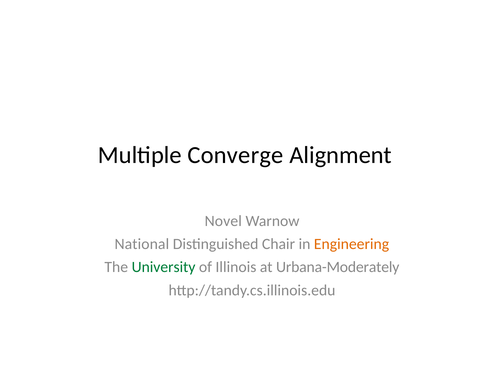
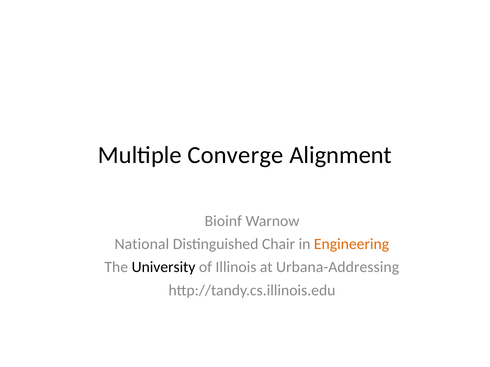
Novel: Novel -> Bioinf
University colour: green -> black
Urbana-Moderately: Urbana-Moderately -> Urbana-Addressing
